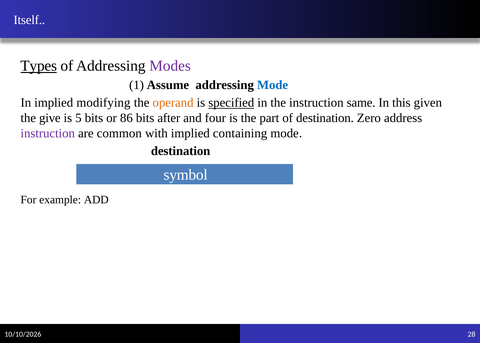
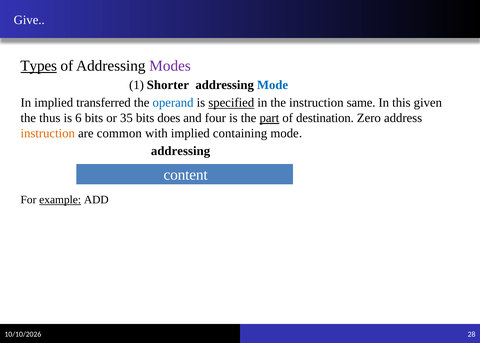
Itself: Itself -> Give
Assume: Assume -> Shorter
modifying: modifying -> transferred
operand colour: orange -> blue
give: give -> thus
5: 5 -> 6
86: 86 -> 35
after: after -> does
part underline: none -> present
instruction at (48, 133) colour: purple -> orange
destination at (181, 151): destination -> addressing
symbol: symbol -> content
example underline: none -> present
